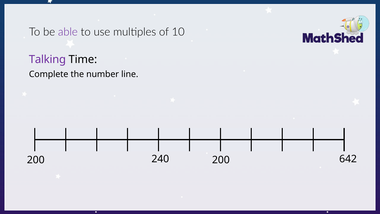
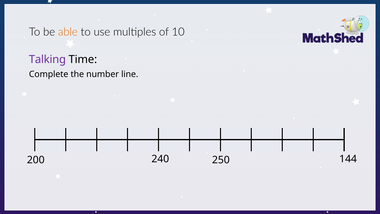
able colour: purple -> orange
240 200: 200 -> 250
642: 642 -> 144
